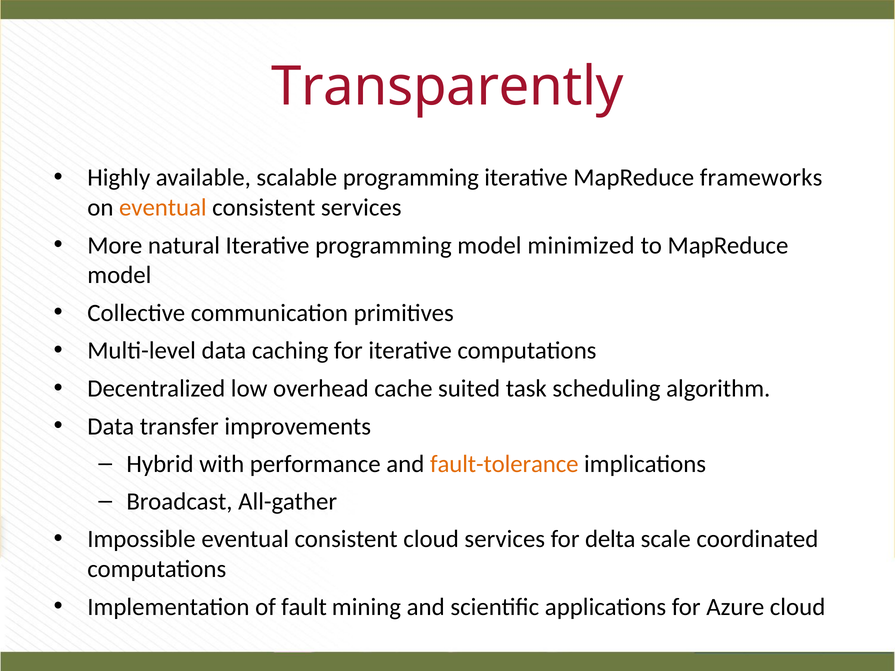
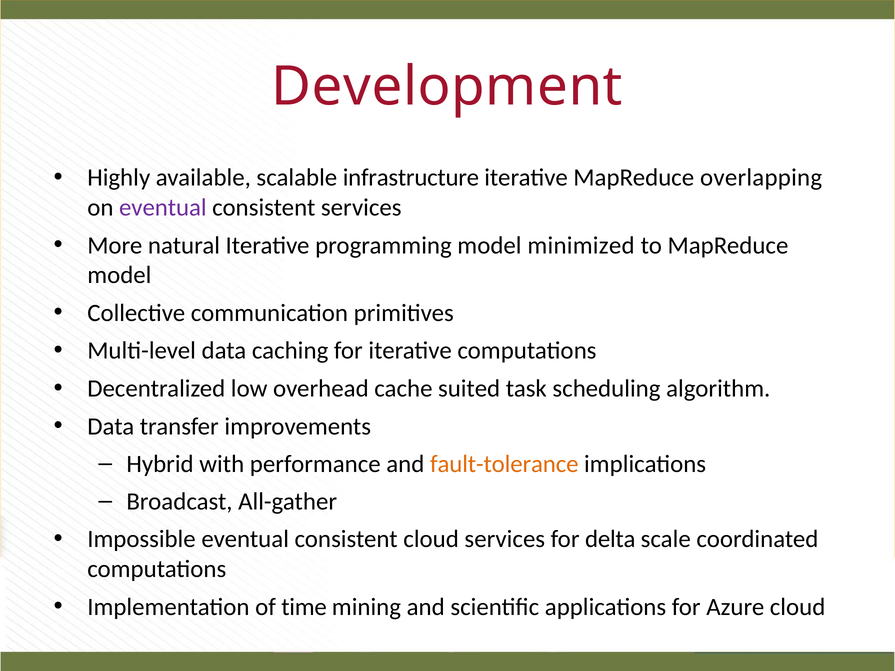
Transparently: Transparently -> Development
scalable programming: programming -> infrastructure
frameworks: frameworks -> overlapping
eventual at (163, 208) colour: orange -> purple
fault: fault -> time
